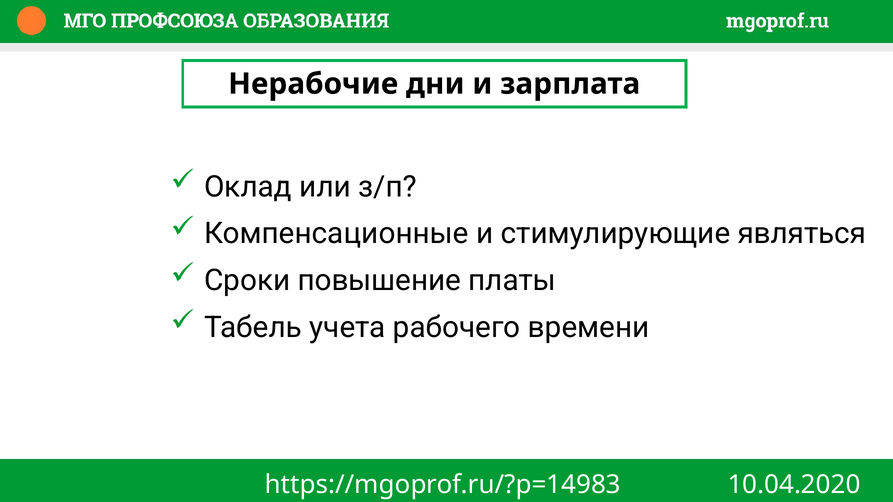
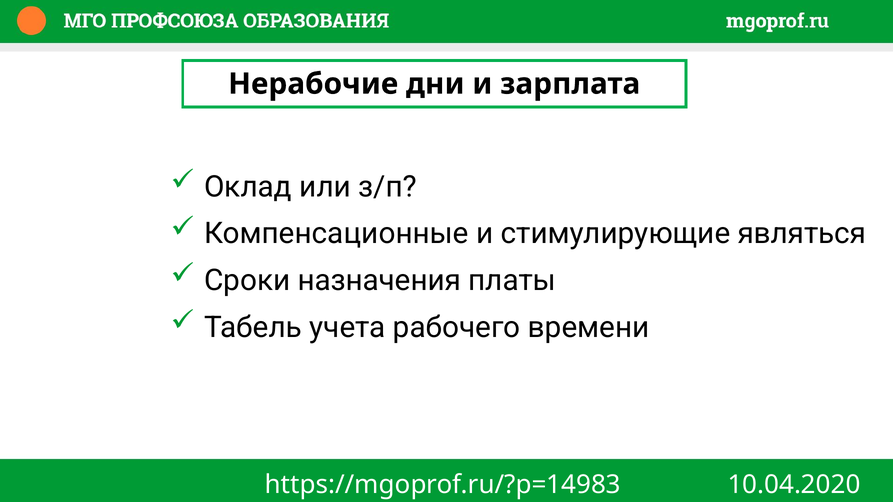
повышение: повышение -> назначения
